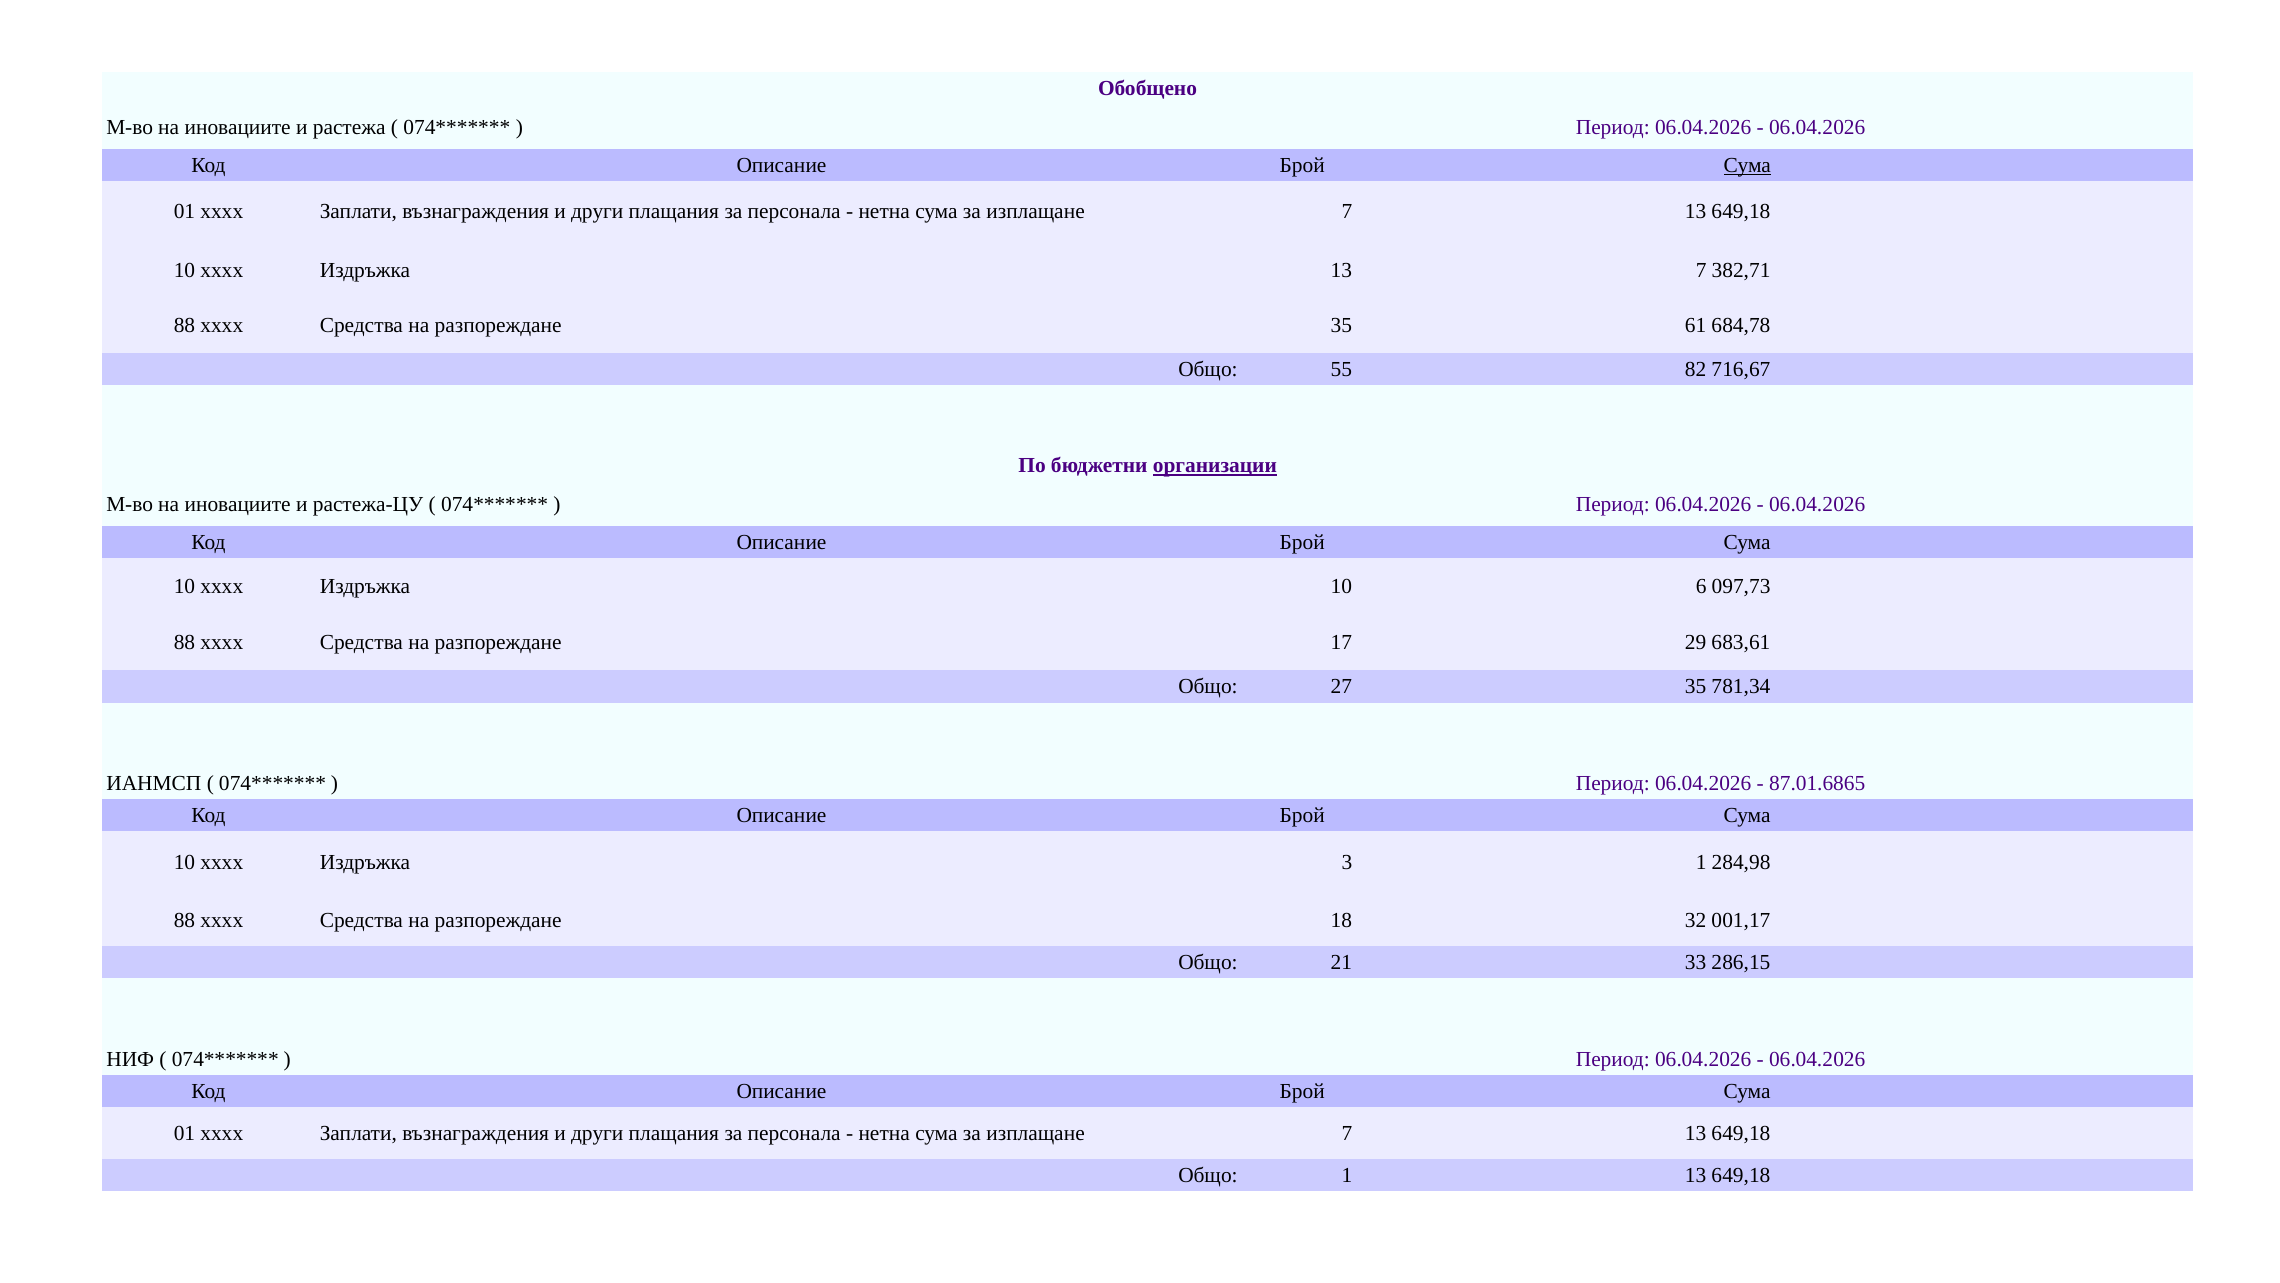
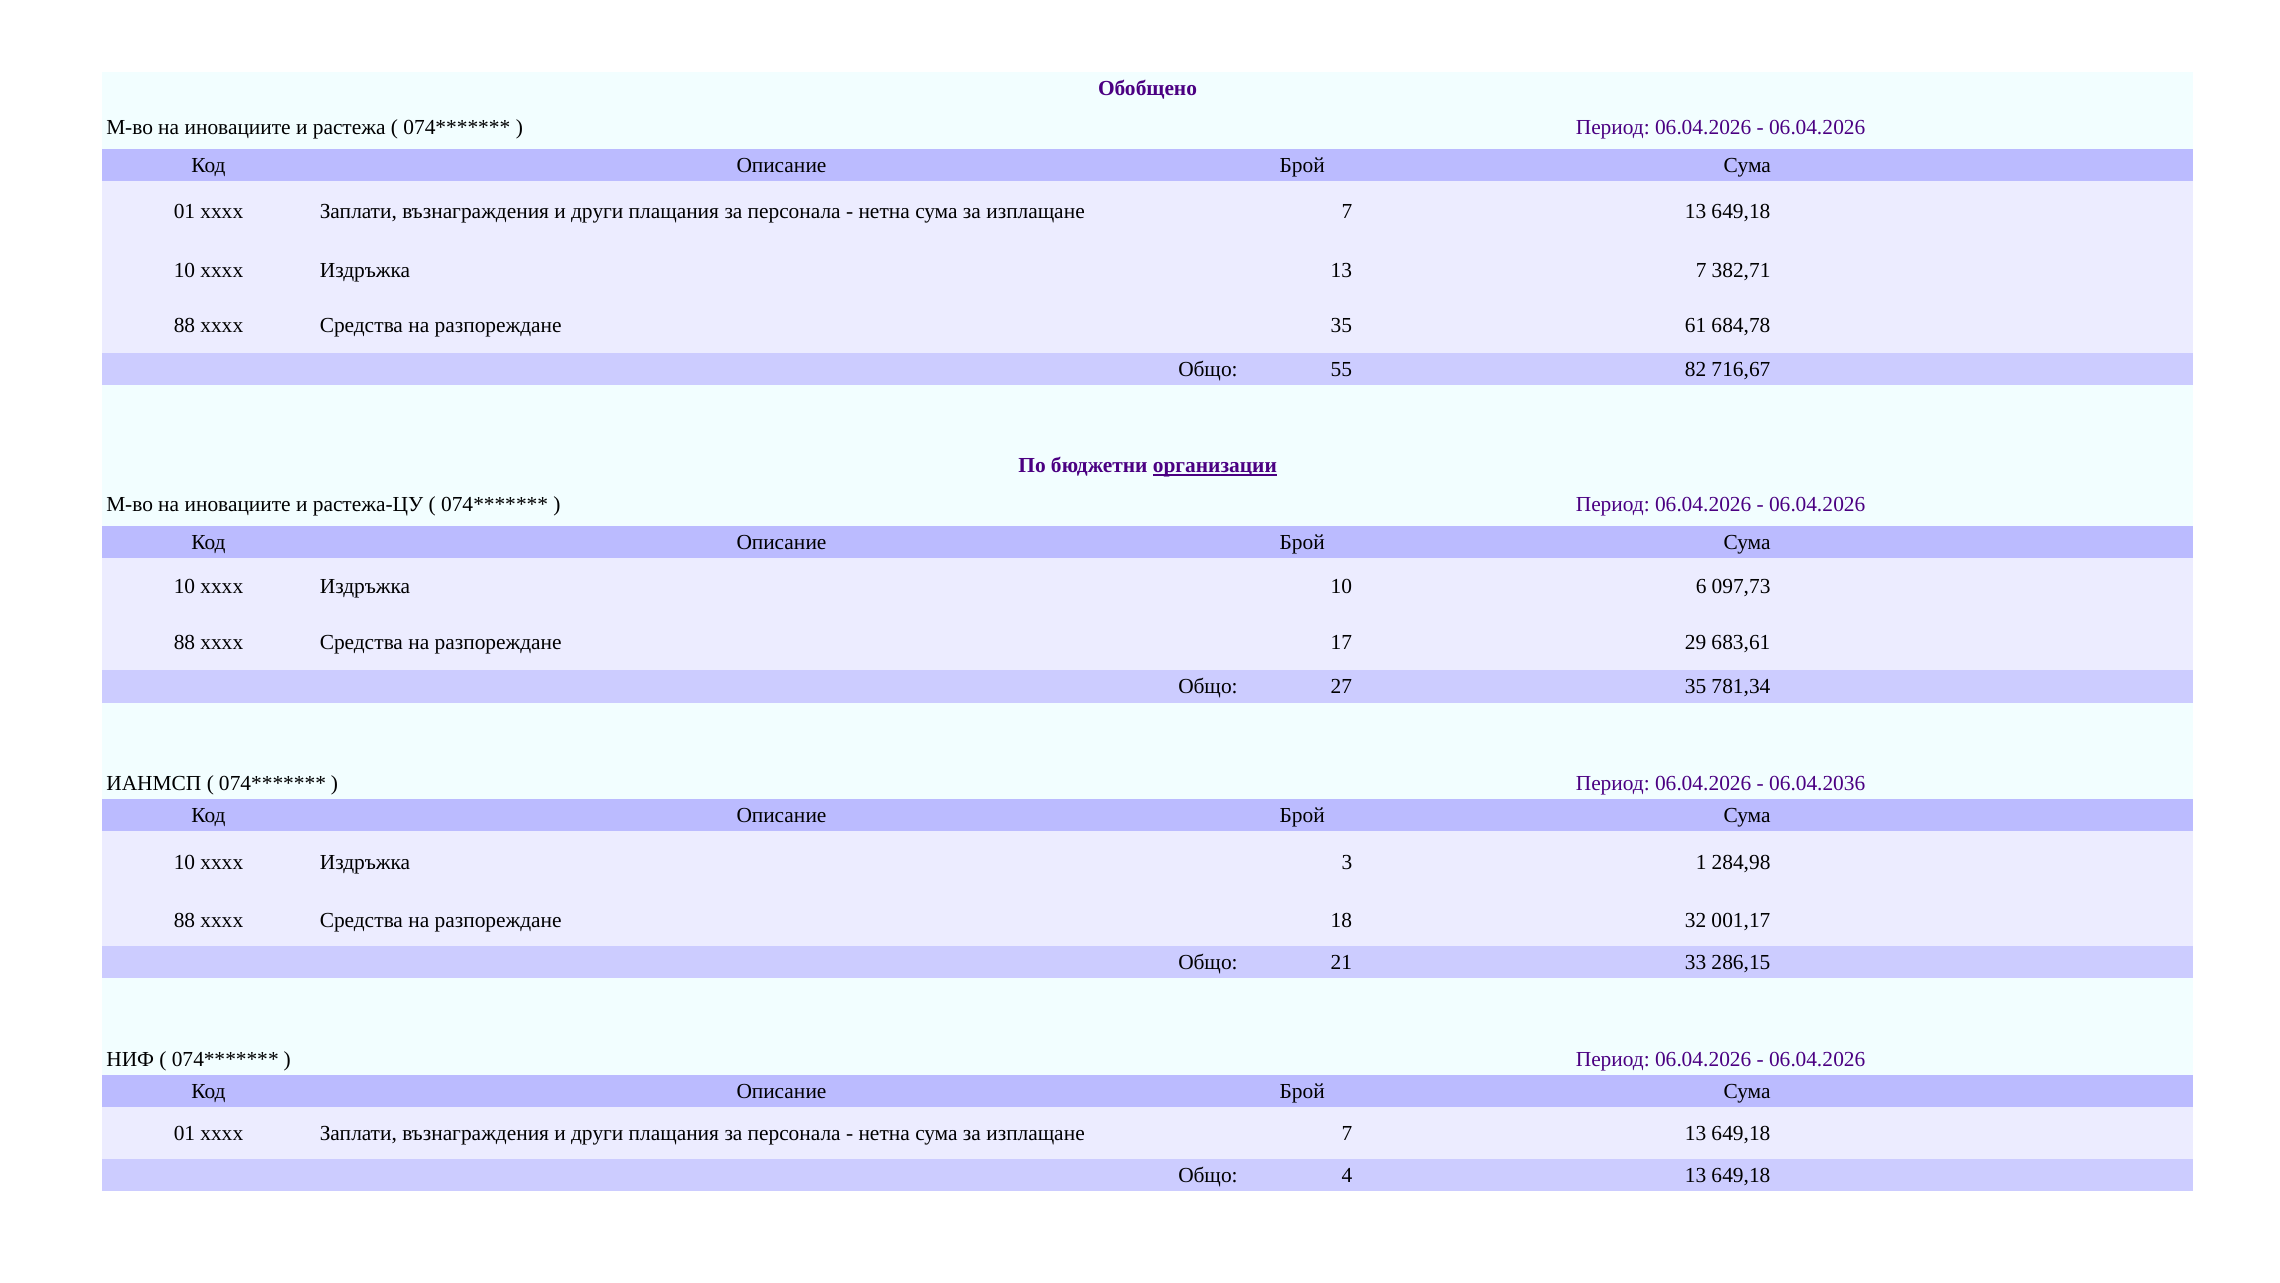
Сума at (1747, 165) underline: present -> none
87.01.6865: 87.01.6865 -> 06.04.2036
Общо 1: 1 -> 4
